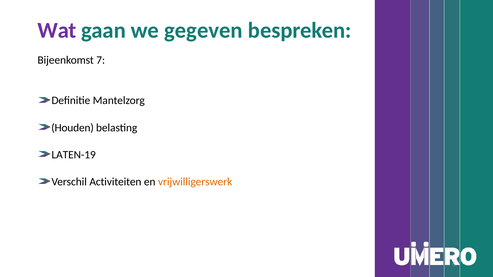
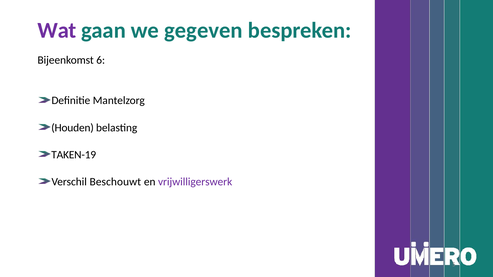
7: 7 -> 6
LATEN-19: LATEN-19 -> TAKEN-19
Activiteiten: Activiteiten -> Beschouwt
vrijwilligerswerk colour: orange -> purple
